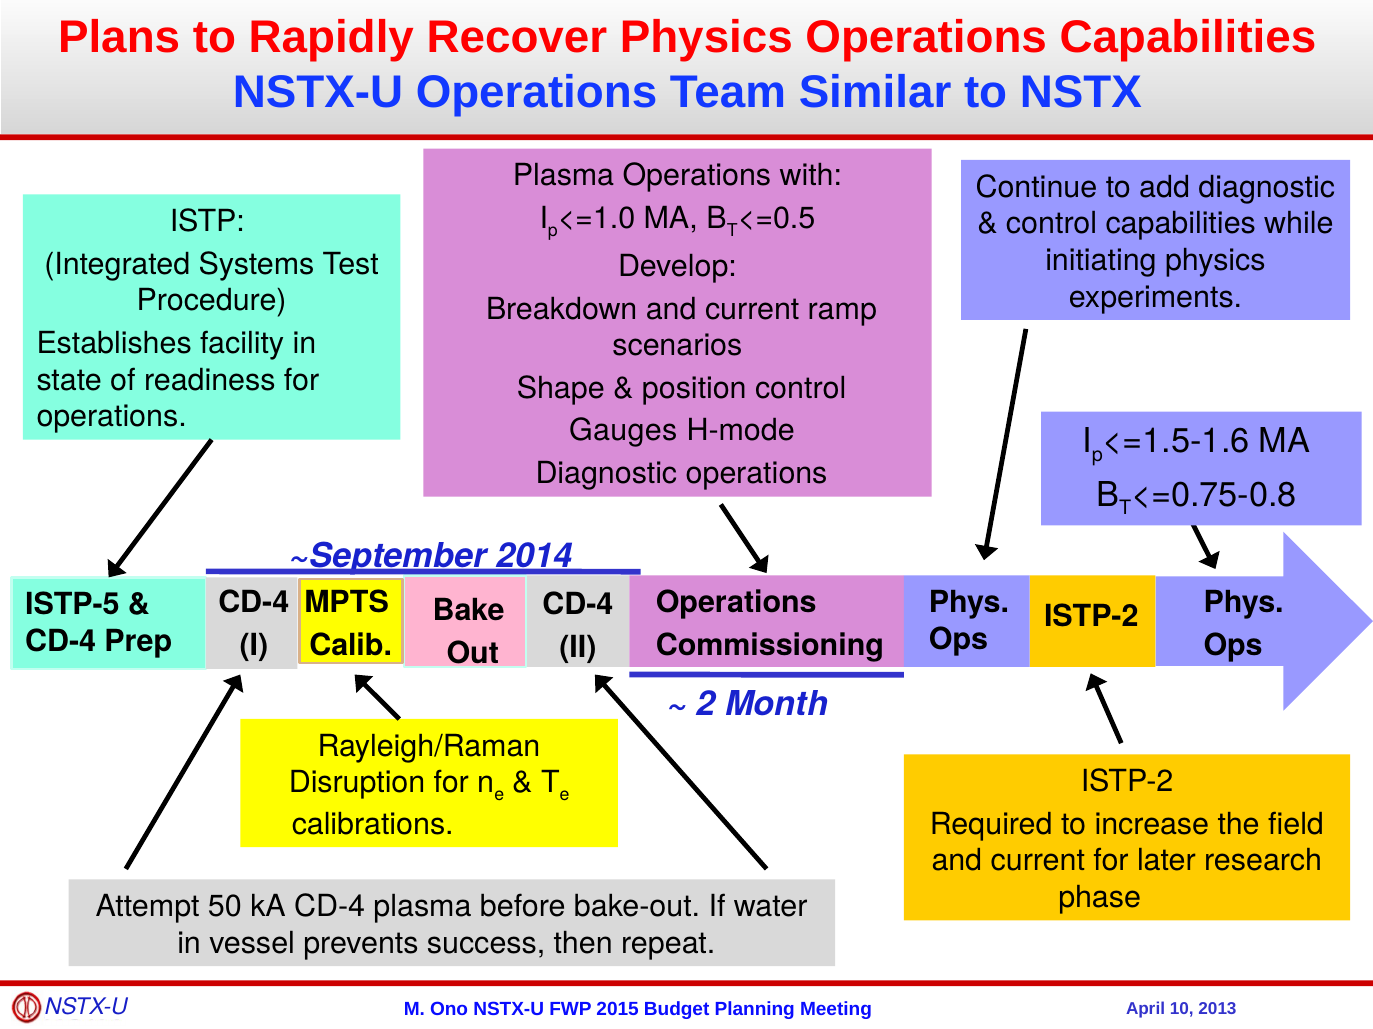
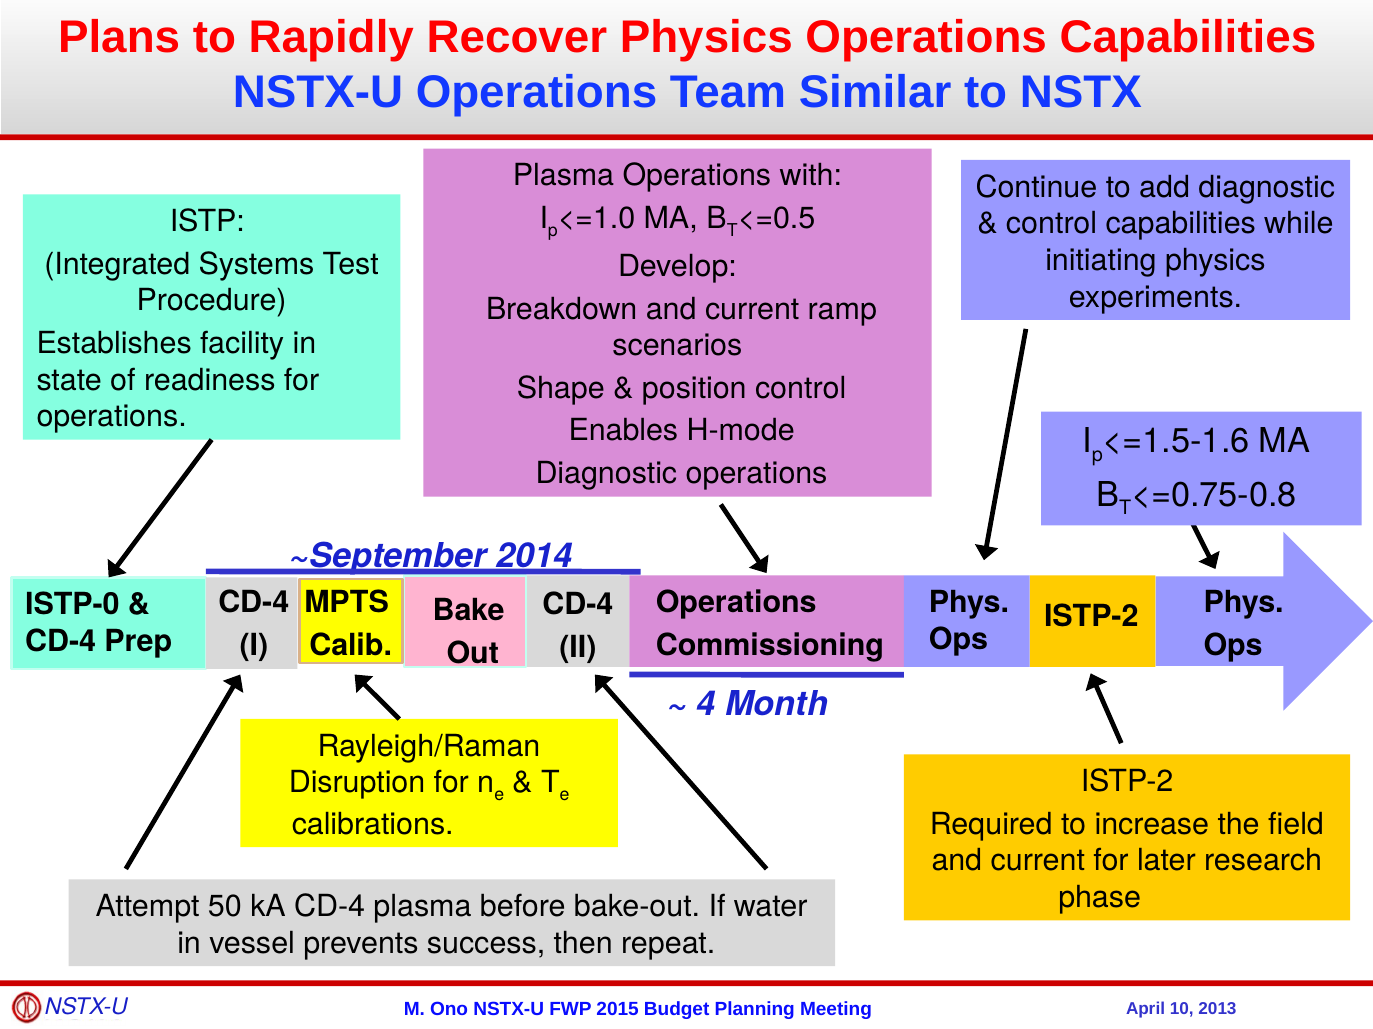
Gauges: Gauges -> Enables
ISTP-5: ISTP-5 -> ISTP-0
2: 2 -> 4
